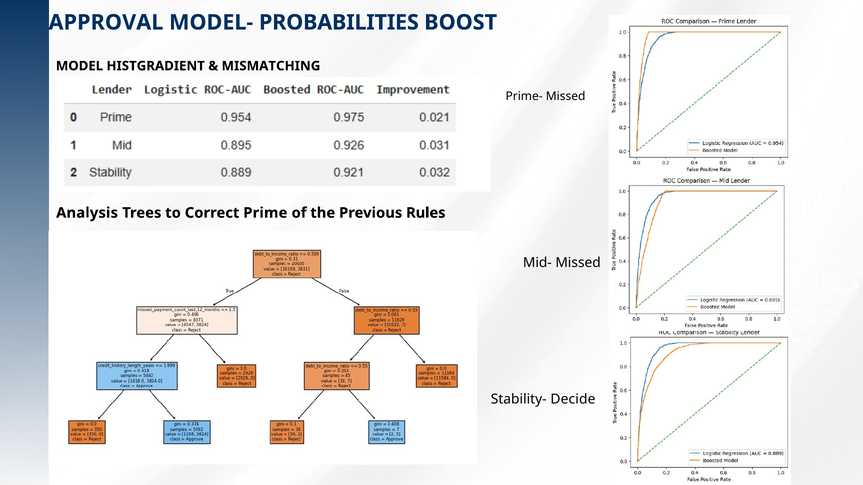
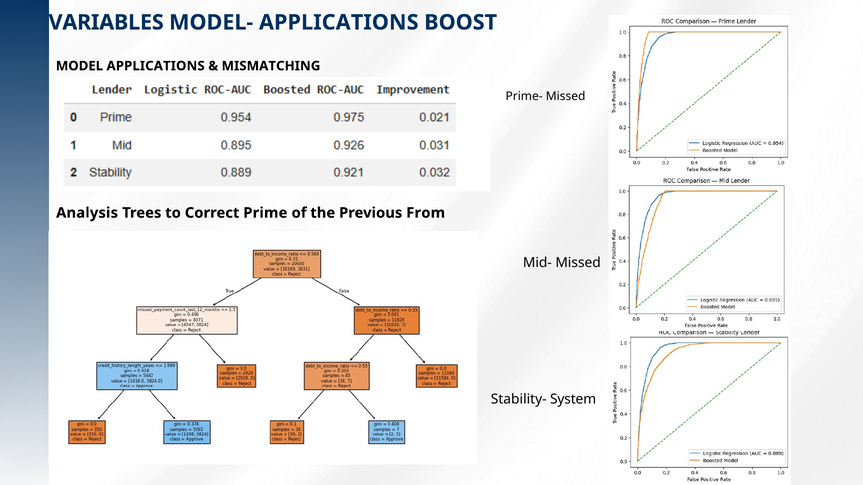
APPROVAL: APPROVAL -> VARIABLES
MODEL- PROBABILITIES: PROBABILITIES -> APPLICATIONS
MODEL HISTGRADIENT: HISTGRADIENT -> APPLICATIONS
Rules: Rules -> From
Decide: Decide -> System
